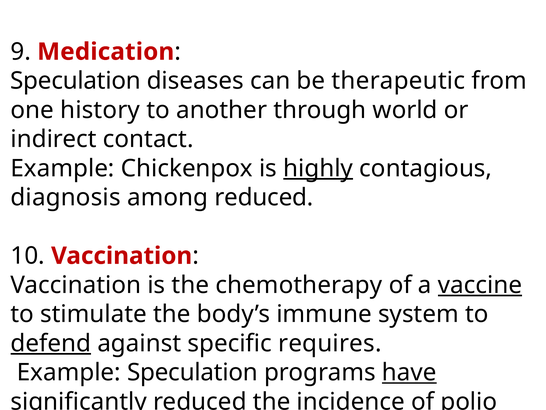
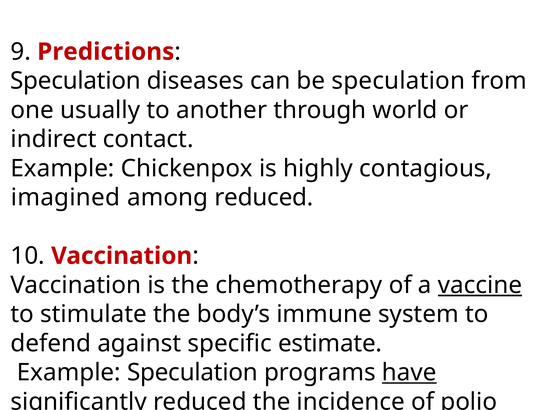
Medication: Medication -> Predictions
be therapeutic: therapeutic -> speculation
history: history -> usually
highly underline: present -> none
diagnosis: diagnosis -> imagined
defend underline: present -> none
requires: requires -> estimate
